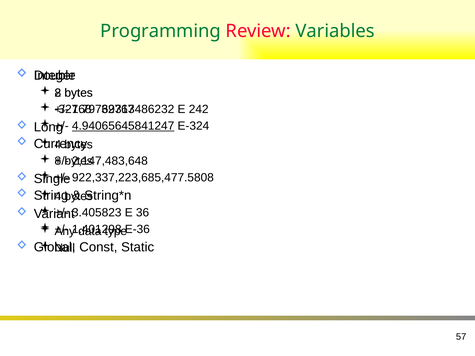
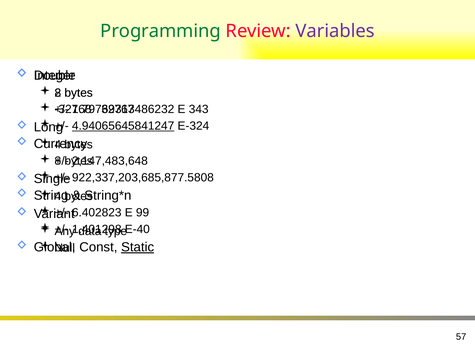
Variables colour: green -> purple
242: 242 -> 343
922,337,223,685,477.5808: 922,337,223,685,477.5808 -> 922,337,203,685,877.5808
3.405823: 3.405823 -> 6.402823
36: 36 -> 99
E-36: E-36 -> E-40
Static underline: none -> present
